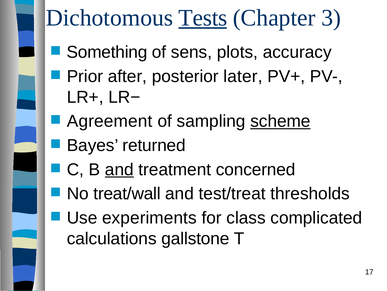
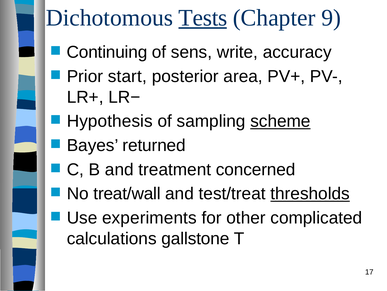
3: 3 -> 9
Something: Something -> Continuing
plots: plots -> write
after: after -> start
later: later -> area
Agreement: Agreement -> Hypothesis
and at (119, 169) underline: present -> none
thresholds underline: none -> present
class: class -> other
